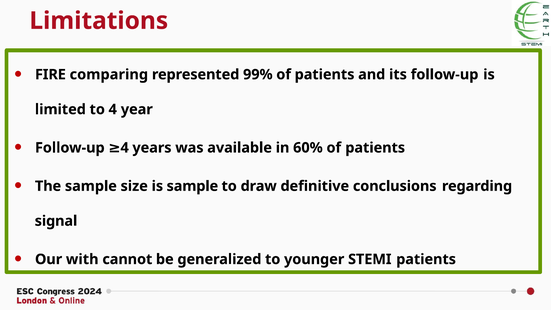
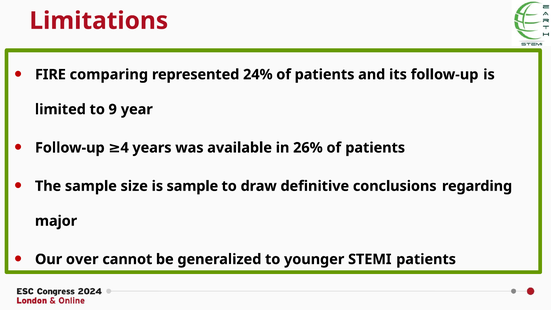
99%: 99% -> 24%
to 4: 4 -> 9
60%: 60% -> 26%
signal: signal -> major
with: with -> over
